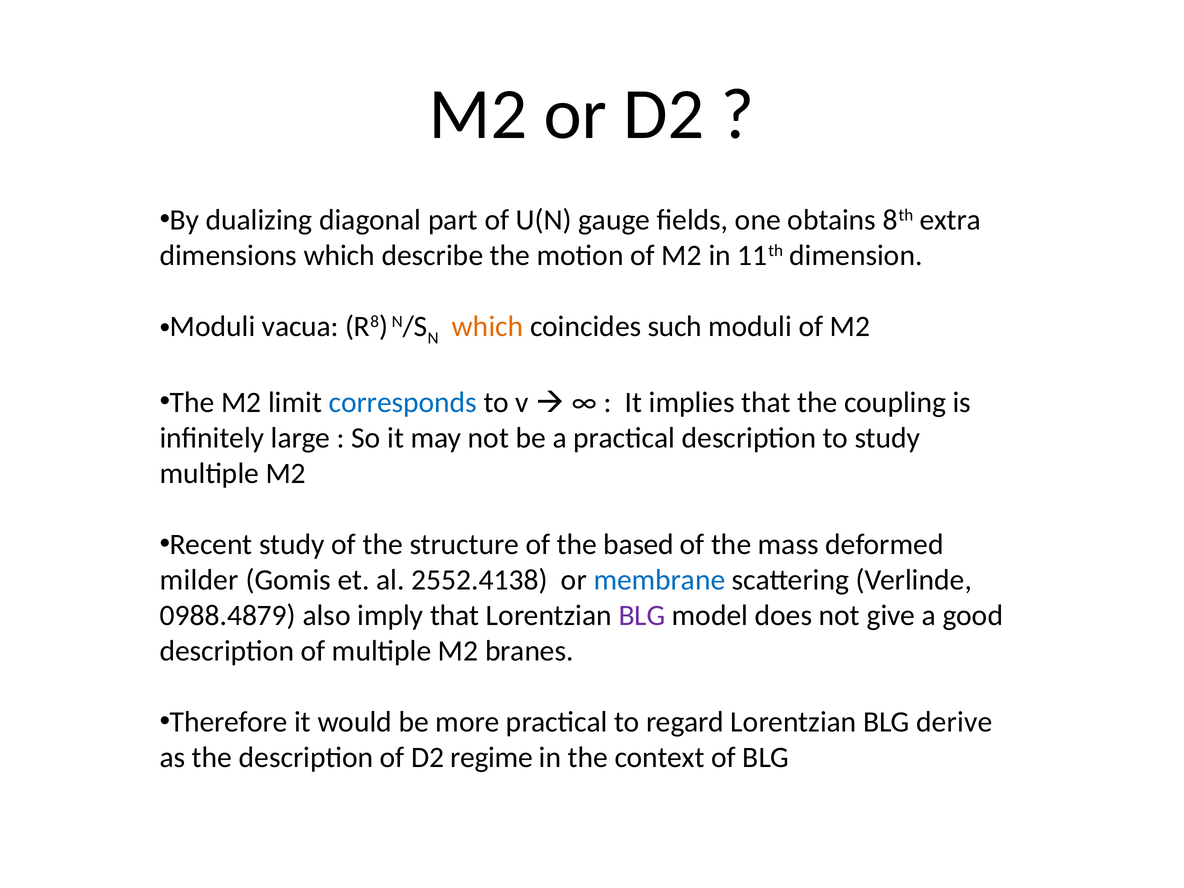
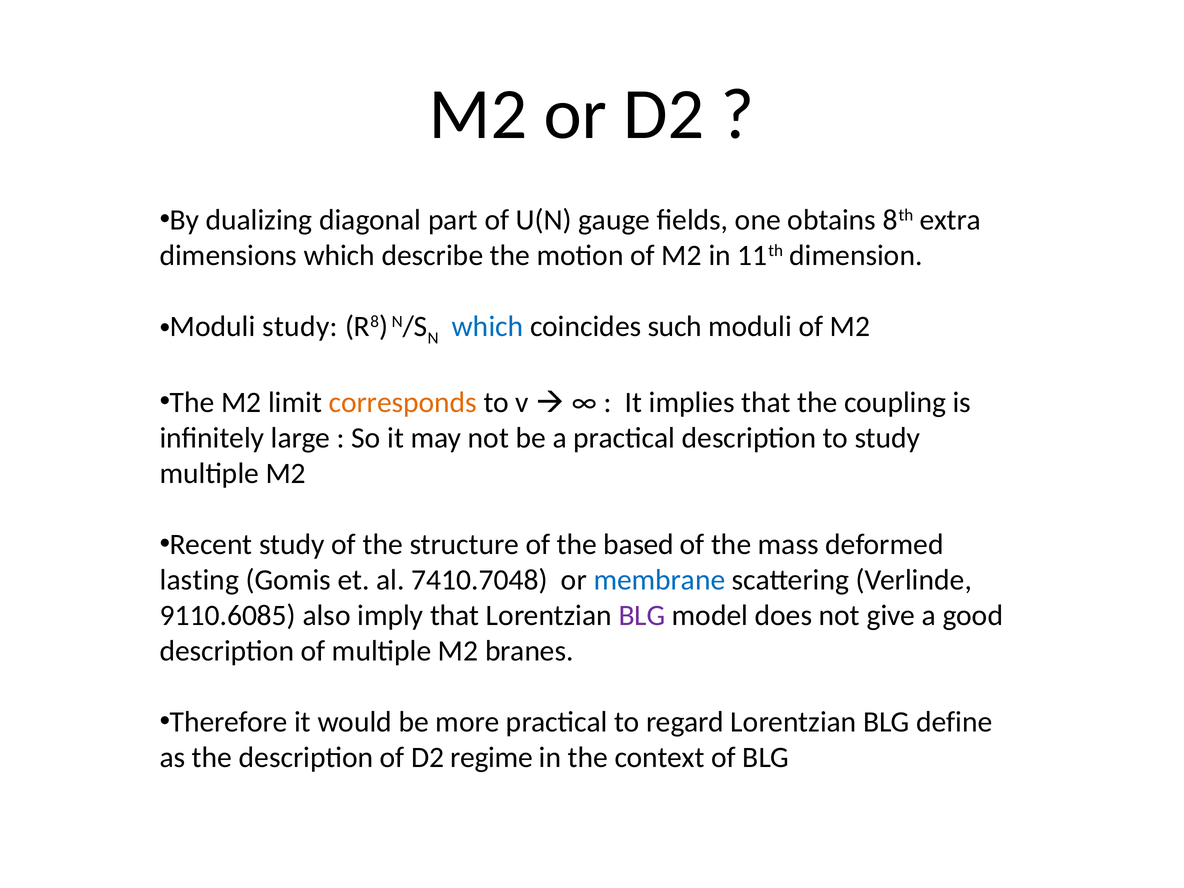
Moduli vacua: vacua -> study
which at (488, 326) colour: orange -> blue
corresponds colour: blue -> orange
milder: milder -> lasting
2552.4138: 2552.4138 -> 7410.7048
0988.4879: 0988.4879 -> 9110.6085
derive: derive -> define
